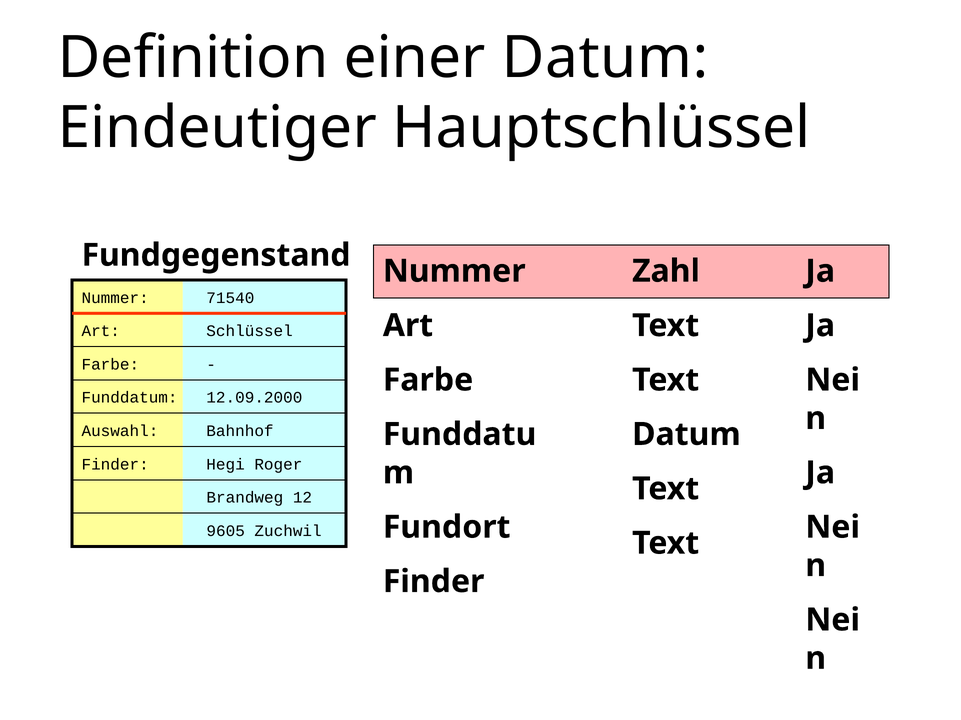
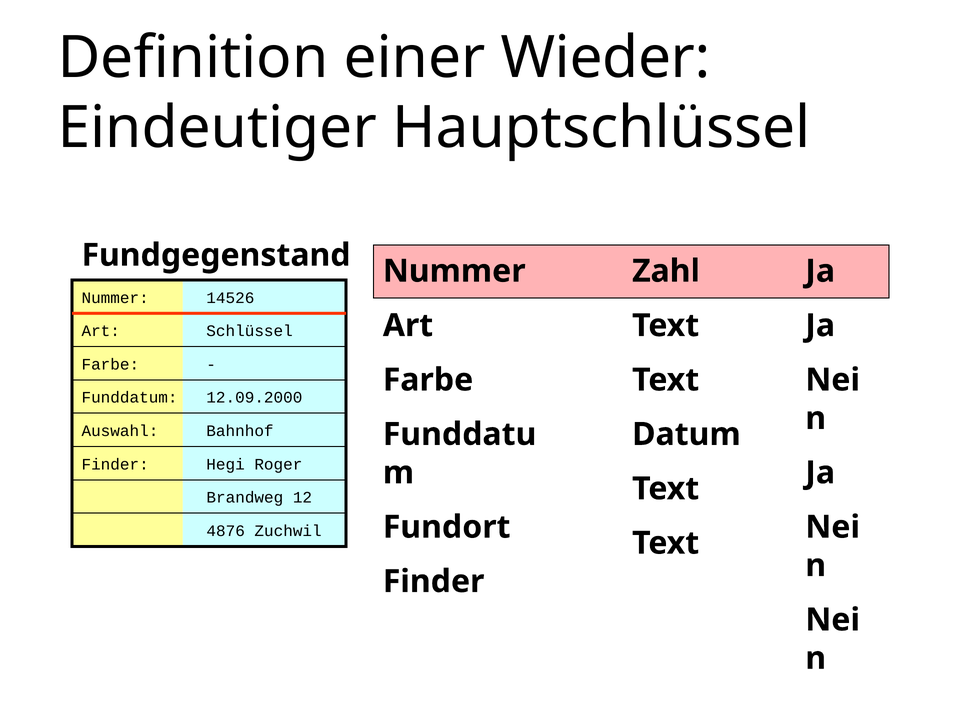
einer Datum: Datum -> Wieder
71540: 71540 -> 14526
9605: 9605 -> 4876
